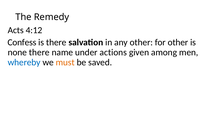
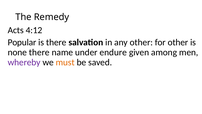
Confess: Confess -> Popular
actions: actions -> endure
whereby colour: blue -> purple
